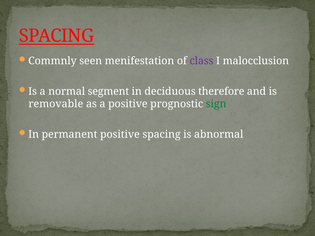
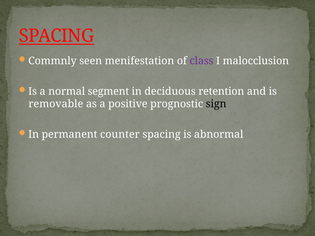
therefore: therefore -> retention
sign colour: green -> black
permanent positive: positive -> counter
